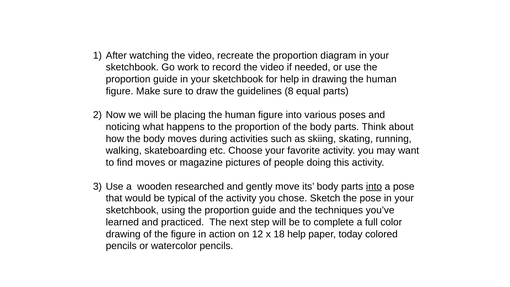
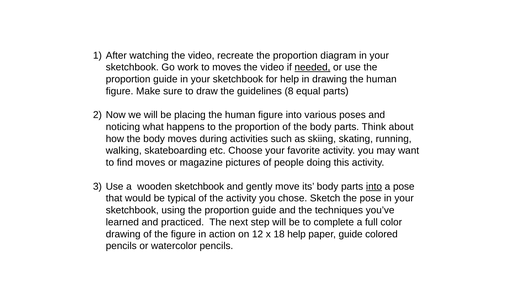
to record: record -> moves
needed underline: none -> present
wooden researched: researched -> sketchbook
paper today: today -> guide
